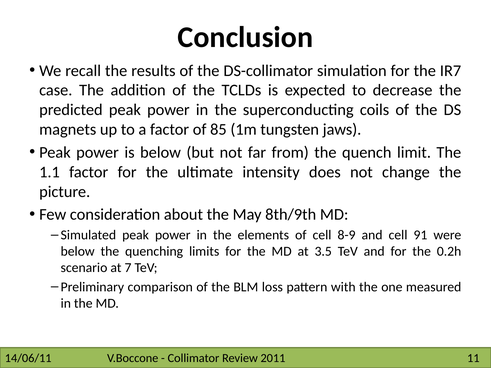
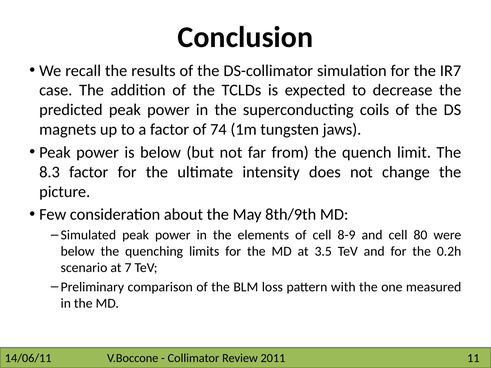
85: 85 -> 74
1.1: 1.1 -> 8.3
91: 91 -> 80
